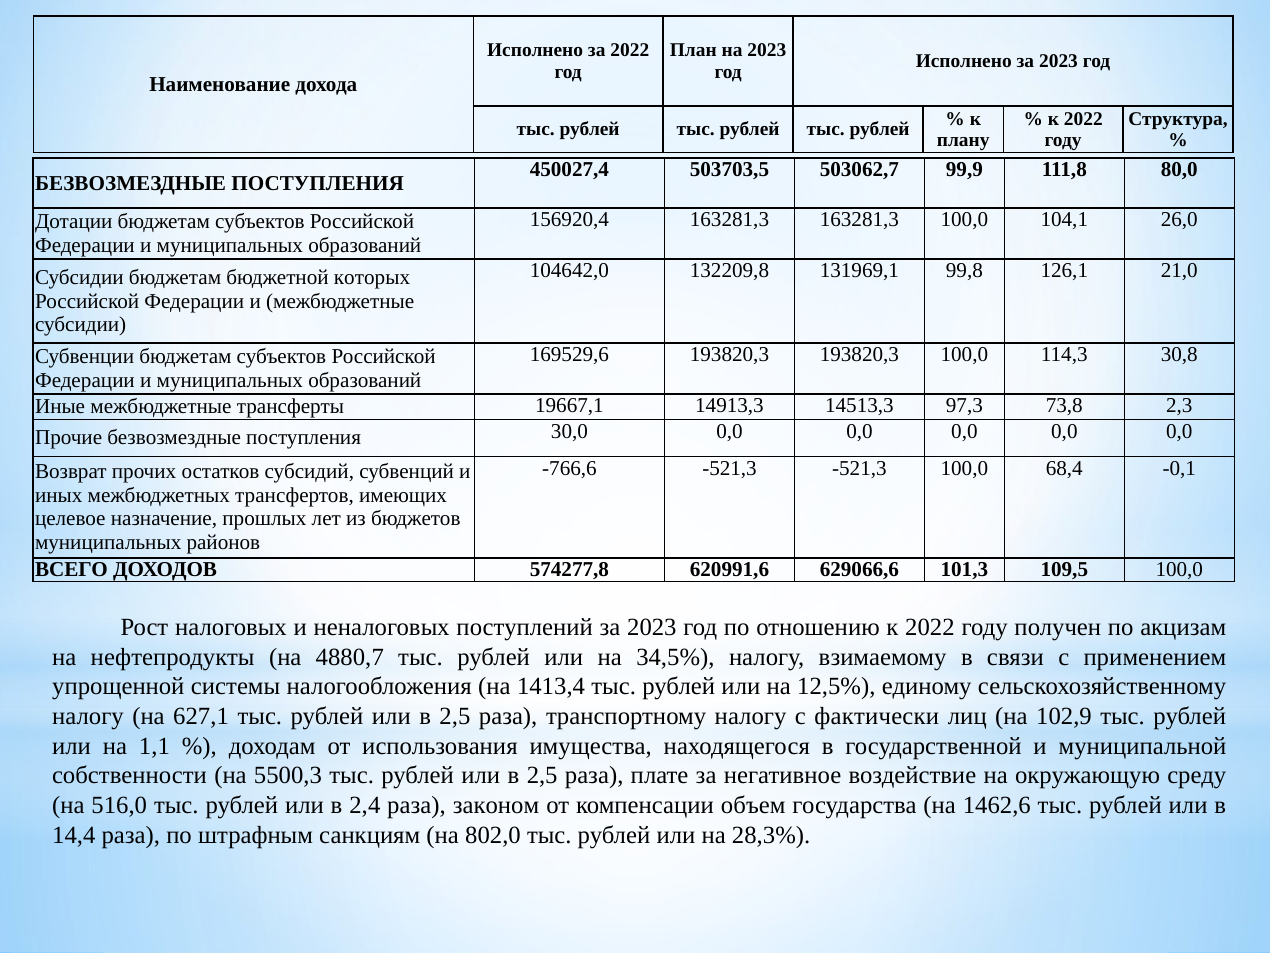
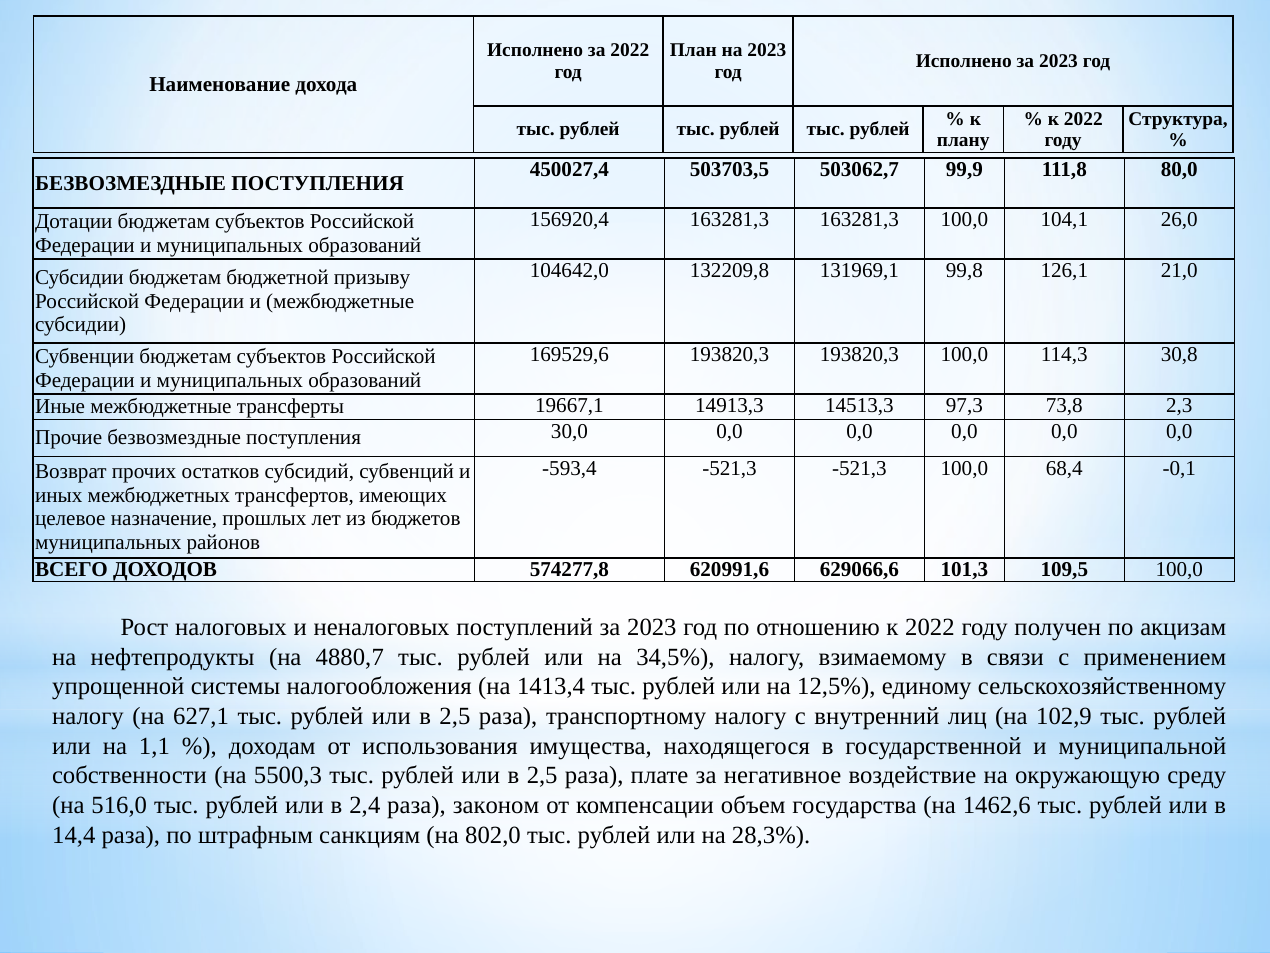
которых: которых -> призыву
-766,6: -766,6 -> -593,4
фактически: фактически -> внутренний
